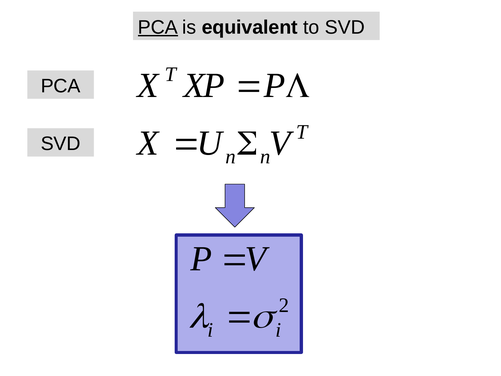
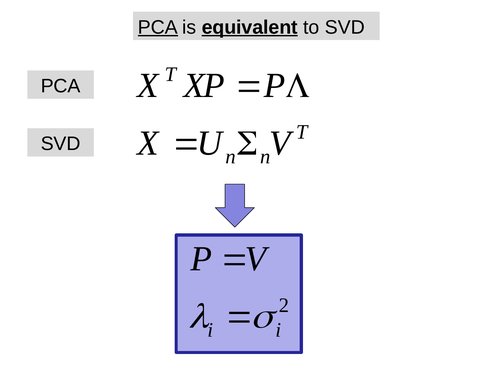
equivalent underline: none -> present
